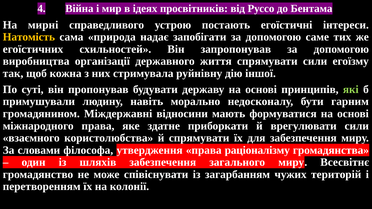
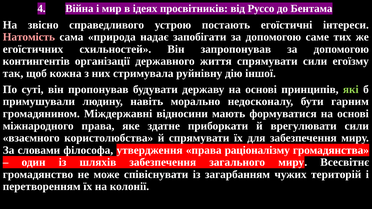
мирні: мирні -> звісно
Натомість colour: yellow -> pink
виробництва: виробництва -> контингентів
